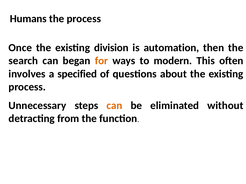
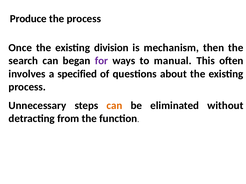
Humans: Humans -> Produce
automation: automation -> mechanism
for colour: orange -> purple
modern: modern -> manual
